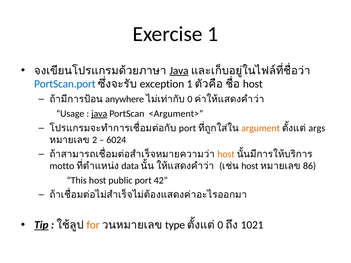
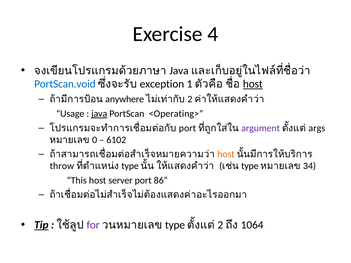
Exercise 1: 1 -> 4
Java at (179, 71) underline: present -> none
PortScan.port: PortScan.port -> PortScan.void
host at (253, 84) underline: none -> present
0 at (190, 99): 0 -> 2
<Argument>: <Argument> -> <Operating>
argument colour: orange -> purple
2: 2 -> 0
6024: 6024 -> 6102
motto: motto -> throw
data at (130, 166): data -> type
host at (250, 166): host -> type
86: 86 -> 34
public: public -> server
42: 42 -> 86
for colour: orange -> purple
0 at (220, 225): 0 -> 2
1021: 1021 -> 1064
